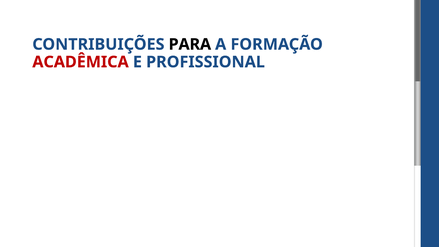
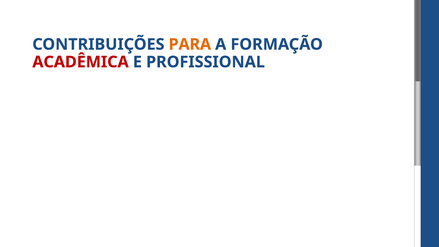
PARA colour: black -> orange
